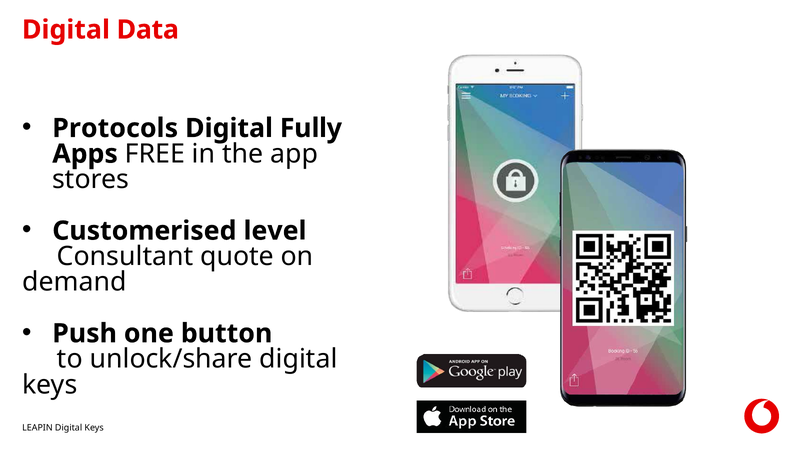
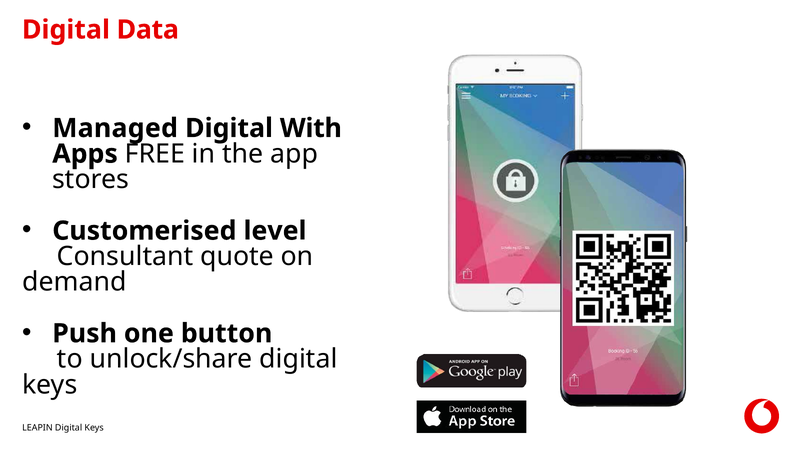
Protocols: Protocols -> Managed
Fully: Fully -> With
